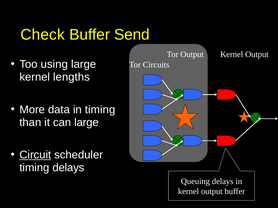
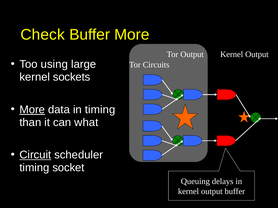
Buffer Send: Send -> More
lengths: lengths -> sockets
More at (32, 110) underline: none -> present
can large: large -> what
timing delays: delays -> socket
